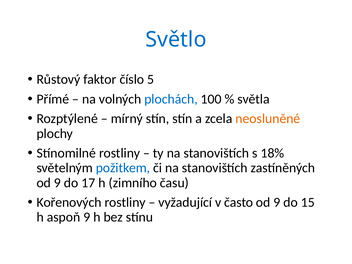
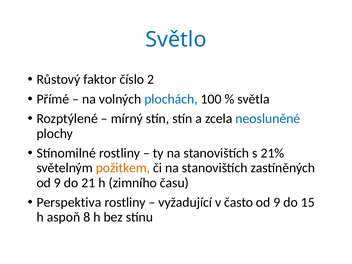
5: 5 -> 2
neosluněné colour: orange -> blue
18%: 18% -> 21%
požitkem colour: blue -> orange
17: 17 -> 21
Kořenových: Kořenových -> Perspektiva
aspoň 9: 9 -> 8
